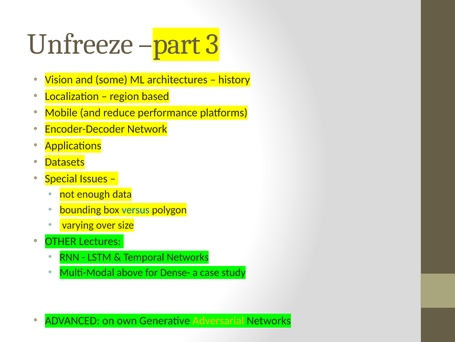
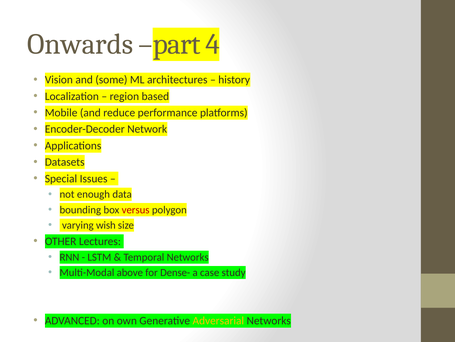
Unfreeze: Unfreeze -> Onwards
3: 3 -> 4
versus colour: blue -> red
over: over -> wish
